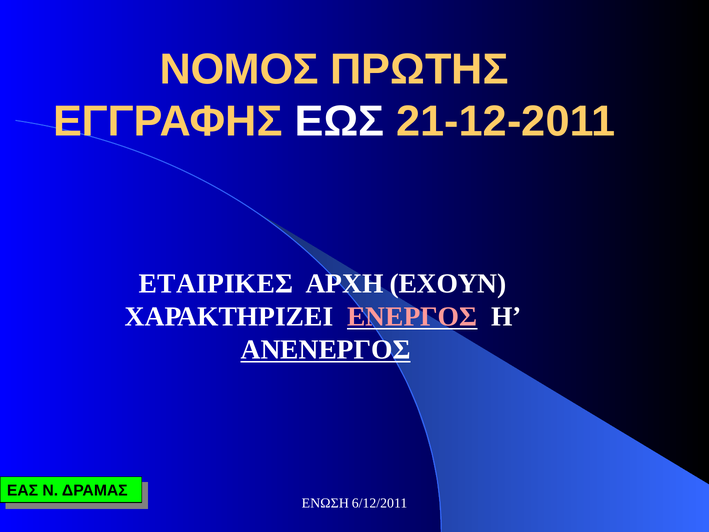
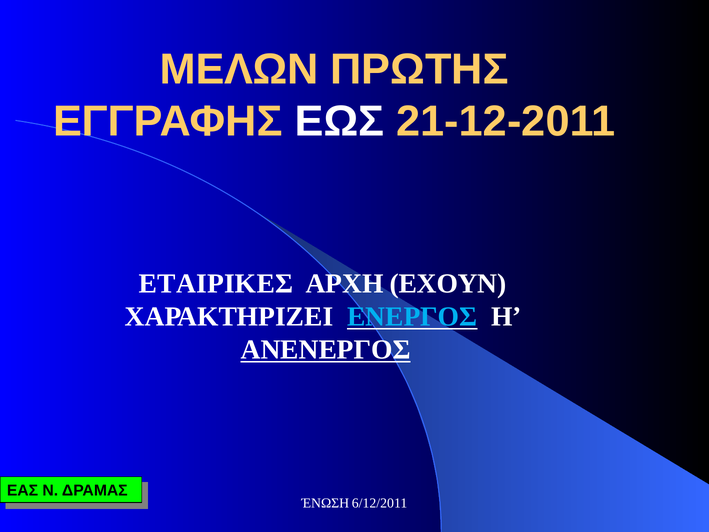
ΝΟΜΟΣ: ΝΟΜΟΣ -> ΜΕΛΩΝ
ΕΝΕΡΓΟΣ colour: pink -> light blue
ΕΝΩΣΗ: ΕΝΩΣΗ -> ΈΝΩΣΗ
